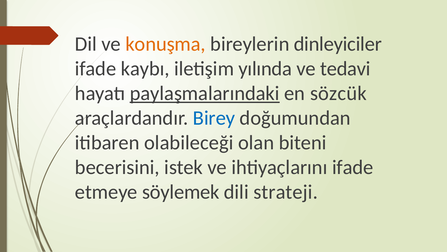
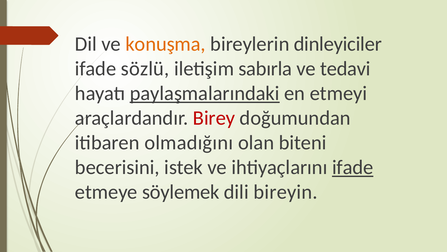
kaybı: kaybı -> sözlü
yılında: yılında -> sabırla
sözcük: sözcük -> etmeyi
Birey colour: blue -> red
olabileceği: olabileceği -> olmadığını
ifade at (353, 167) underline: none -> present
strateji: strateji -> bireyin
